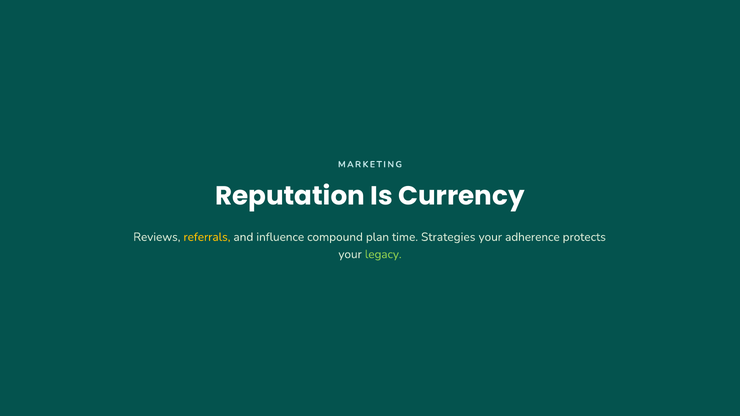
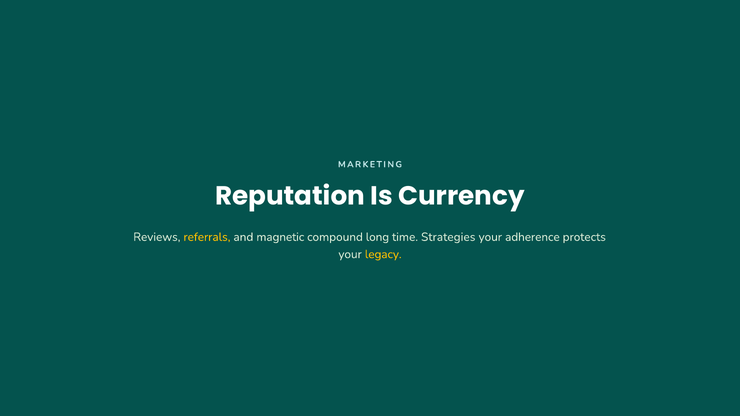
influence: influence -> magnetic
plan: plan -> long
legacy colour: light green -> yellow
